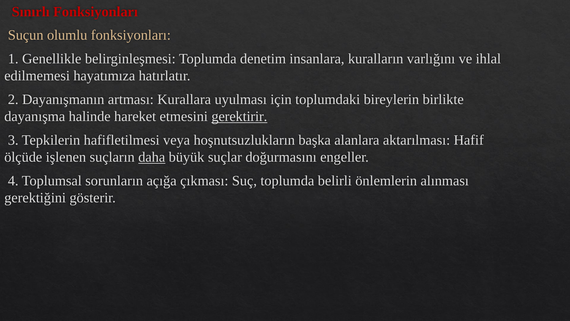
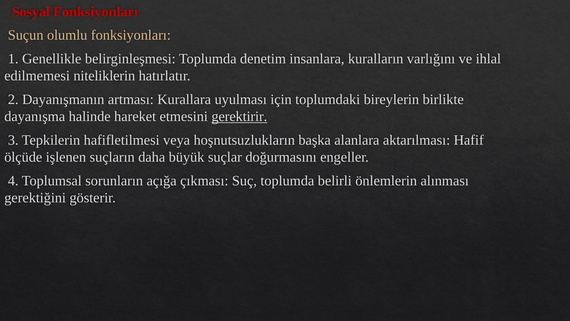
Sınırlı: Sınırlı -> Sosyal
hayatımıza: hayatımıza -> niteliklerin
daha underline: present -> none
